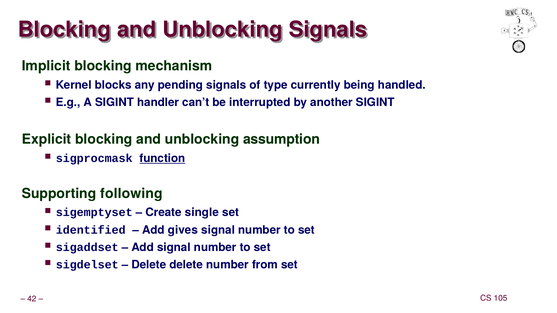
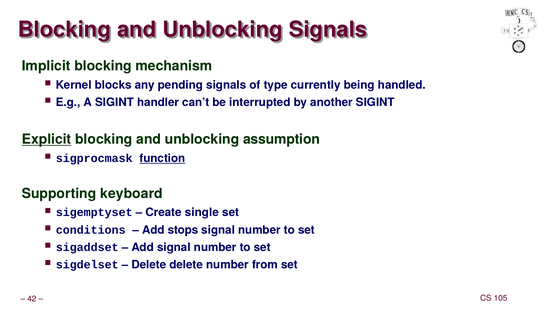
Explicit underline: none -> present
following: following -> keyboard
identified: identified -> conditions
gives: gives -> stops
